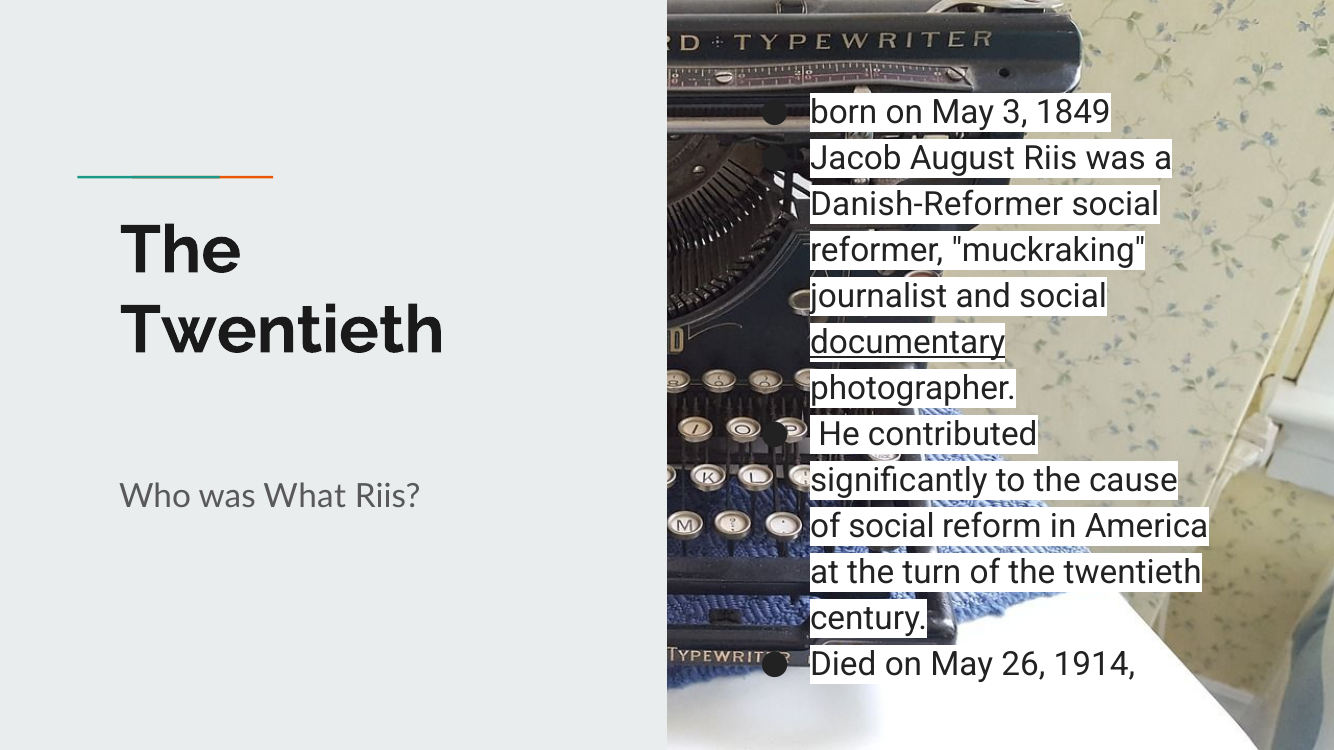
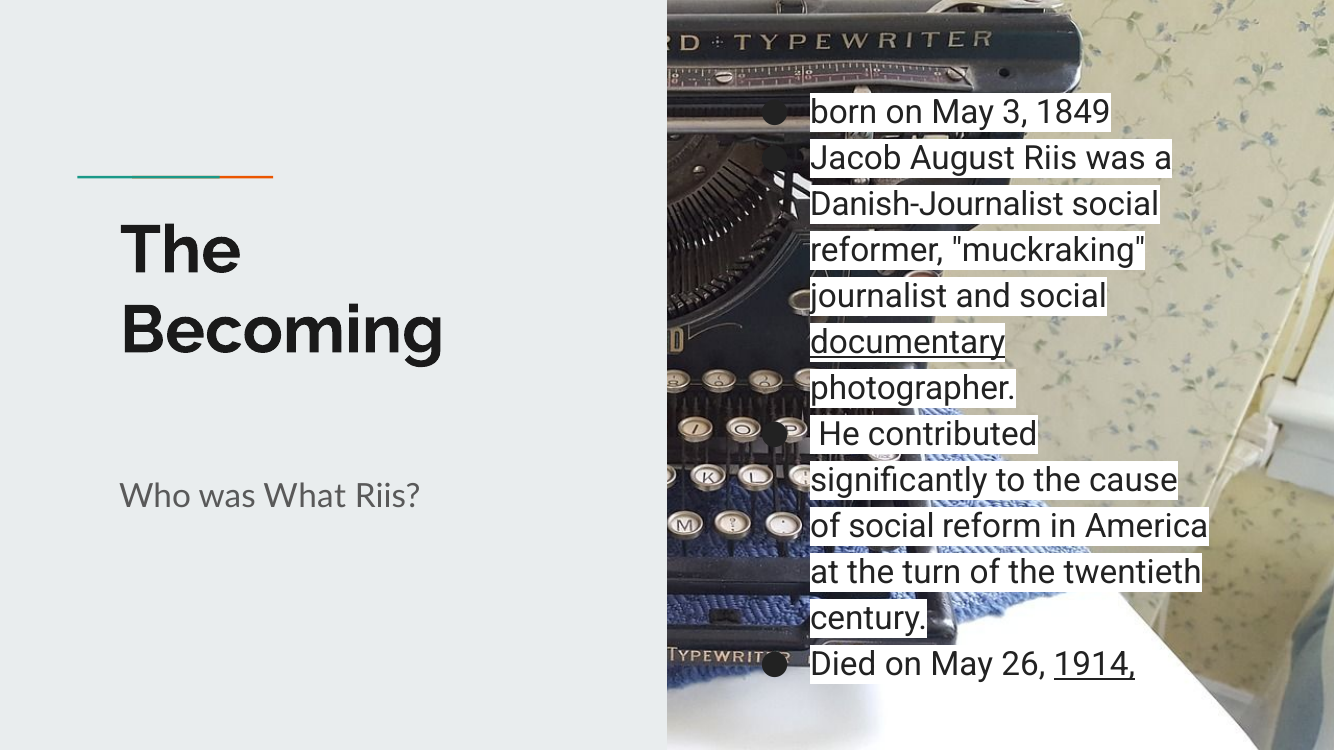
Danish-Reformer: Danish-Reformer -> Danish-Journalist
Twentieth at (282, 330): Twentieth -> Becoming
1914 underline: none -> present
